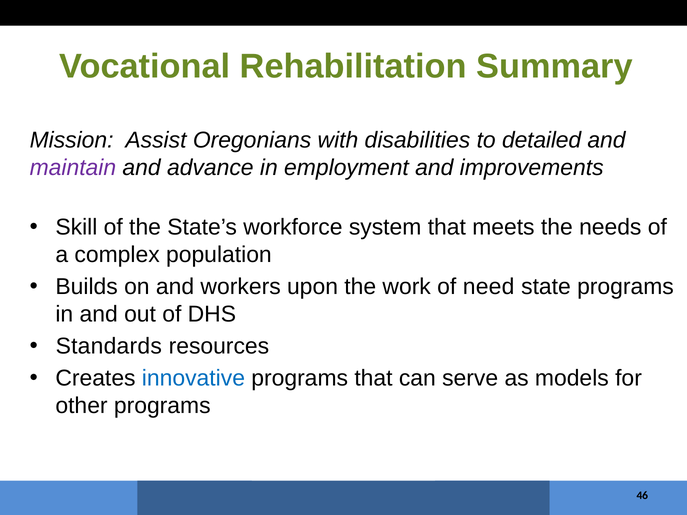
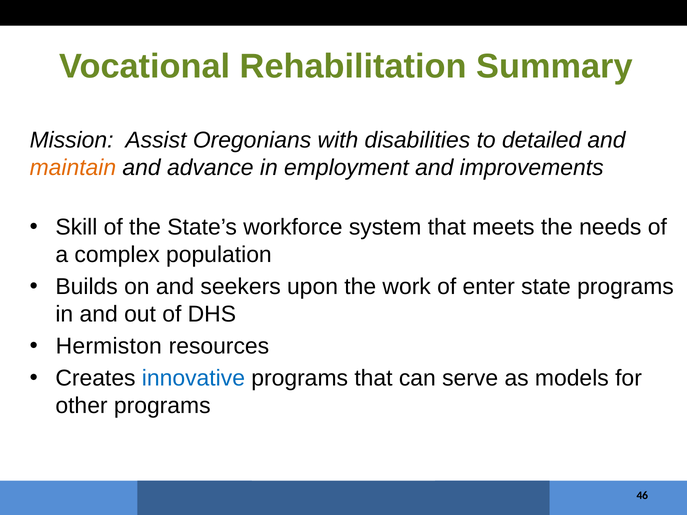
maintain colour: purple -> orange
workers: workers -> seekers
need: need -> enter
Standards: Standards -> Hermiston
